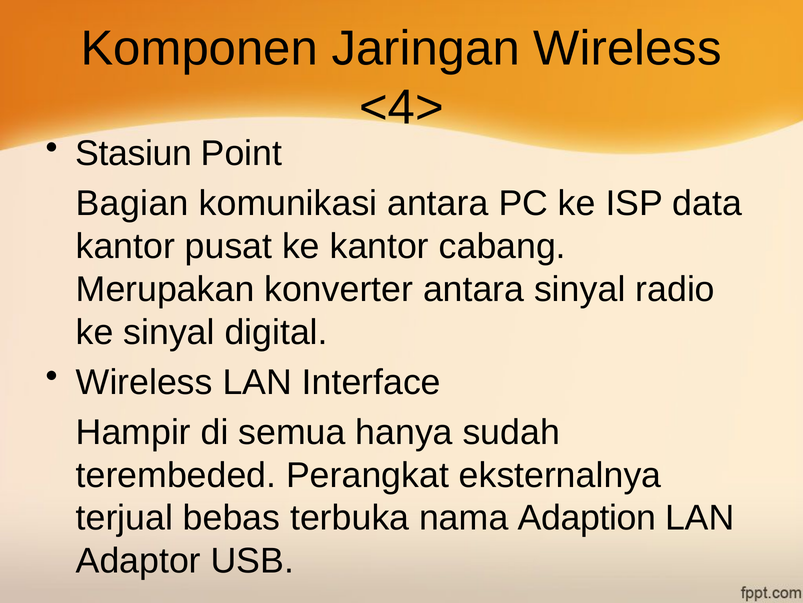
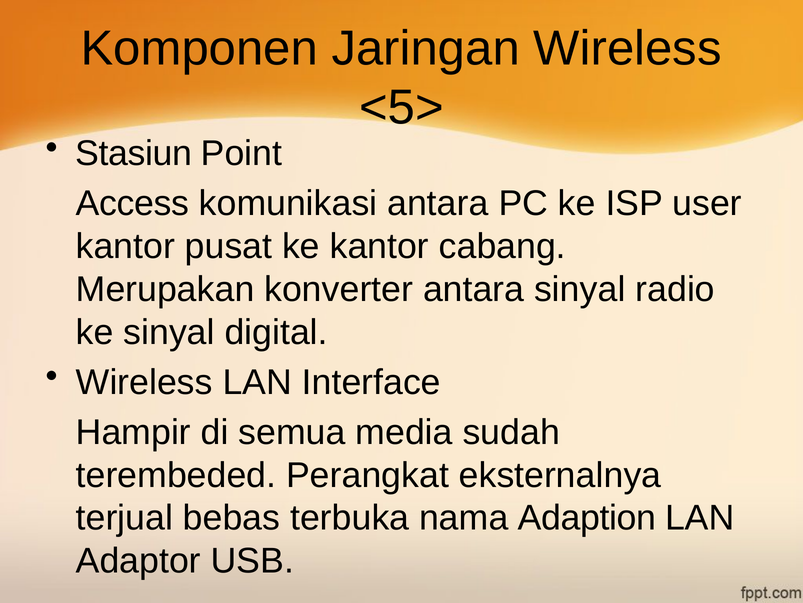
<4>: <4> -> <5>
Bagian: Bagian -> Access
data: data -> user
hanya: hanya -> media
